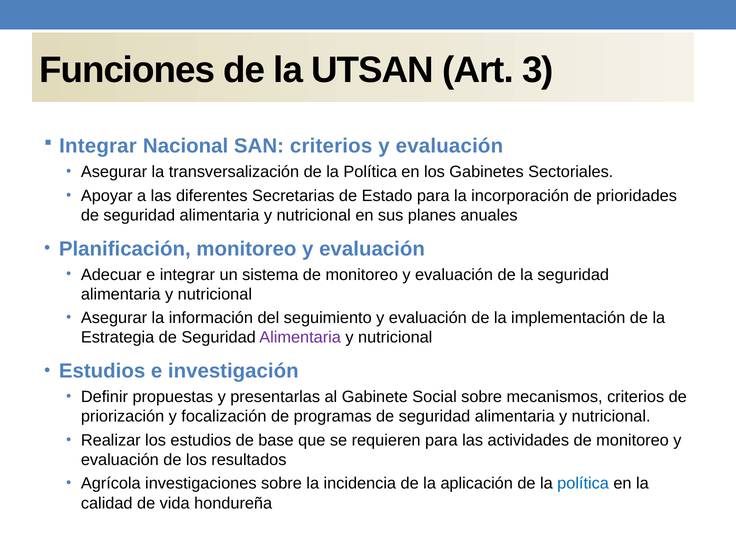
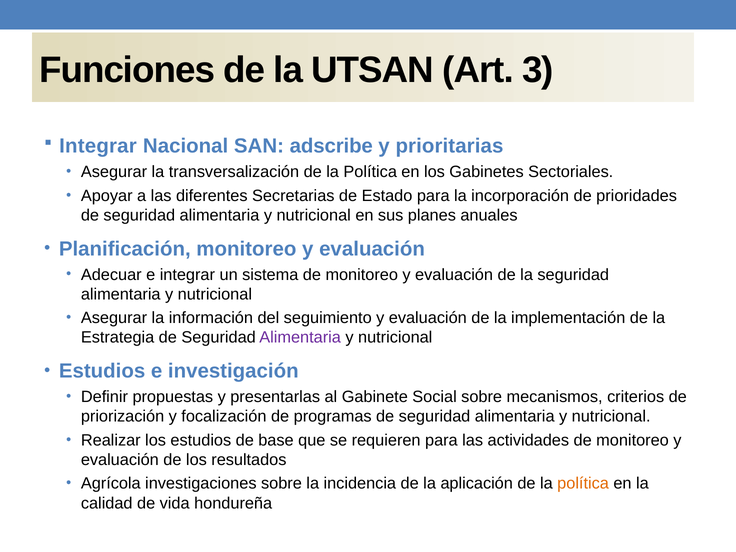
SAN criterios: criterios -> adscribe
evaluación at (449, 146): evaluación -> prioritarias
política at (583, 484) colour: blue -> orange
